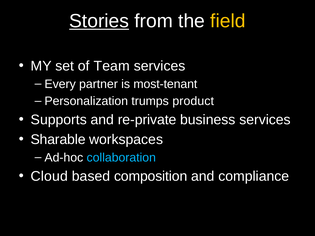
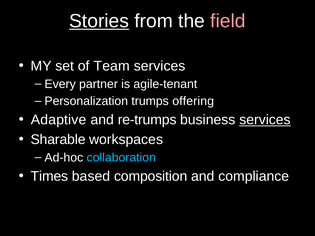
field colour: yellow -> pink
most-tenant: most-tenant -> agile-tenant
product: product -> offering
Supports: Supports -> Adaptive
re-private: re-private -> re-trumps
services at (265, 120) underline: none -> present
Cloud: Cloud -> Times
